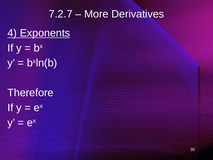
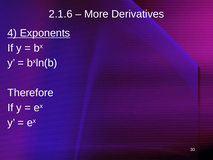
7.2.7: 7.2.7 -> 2.1.6
